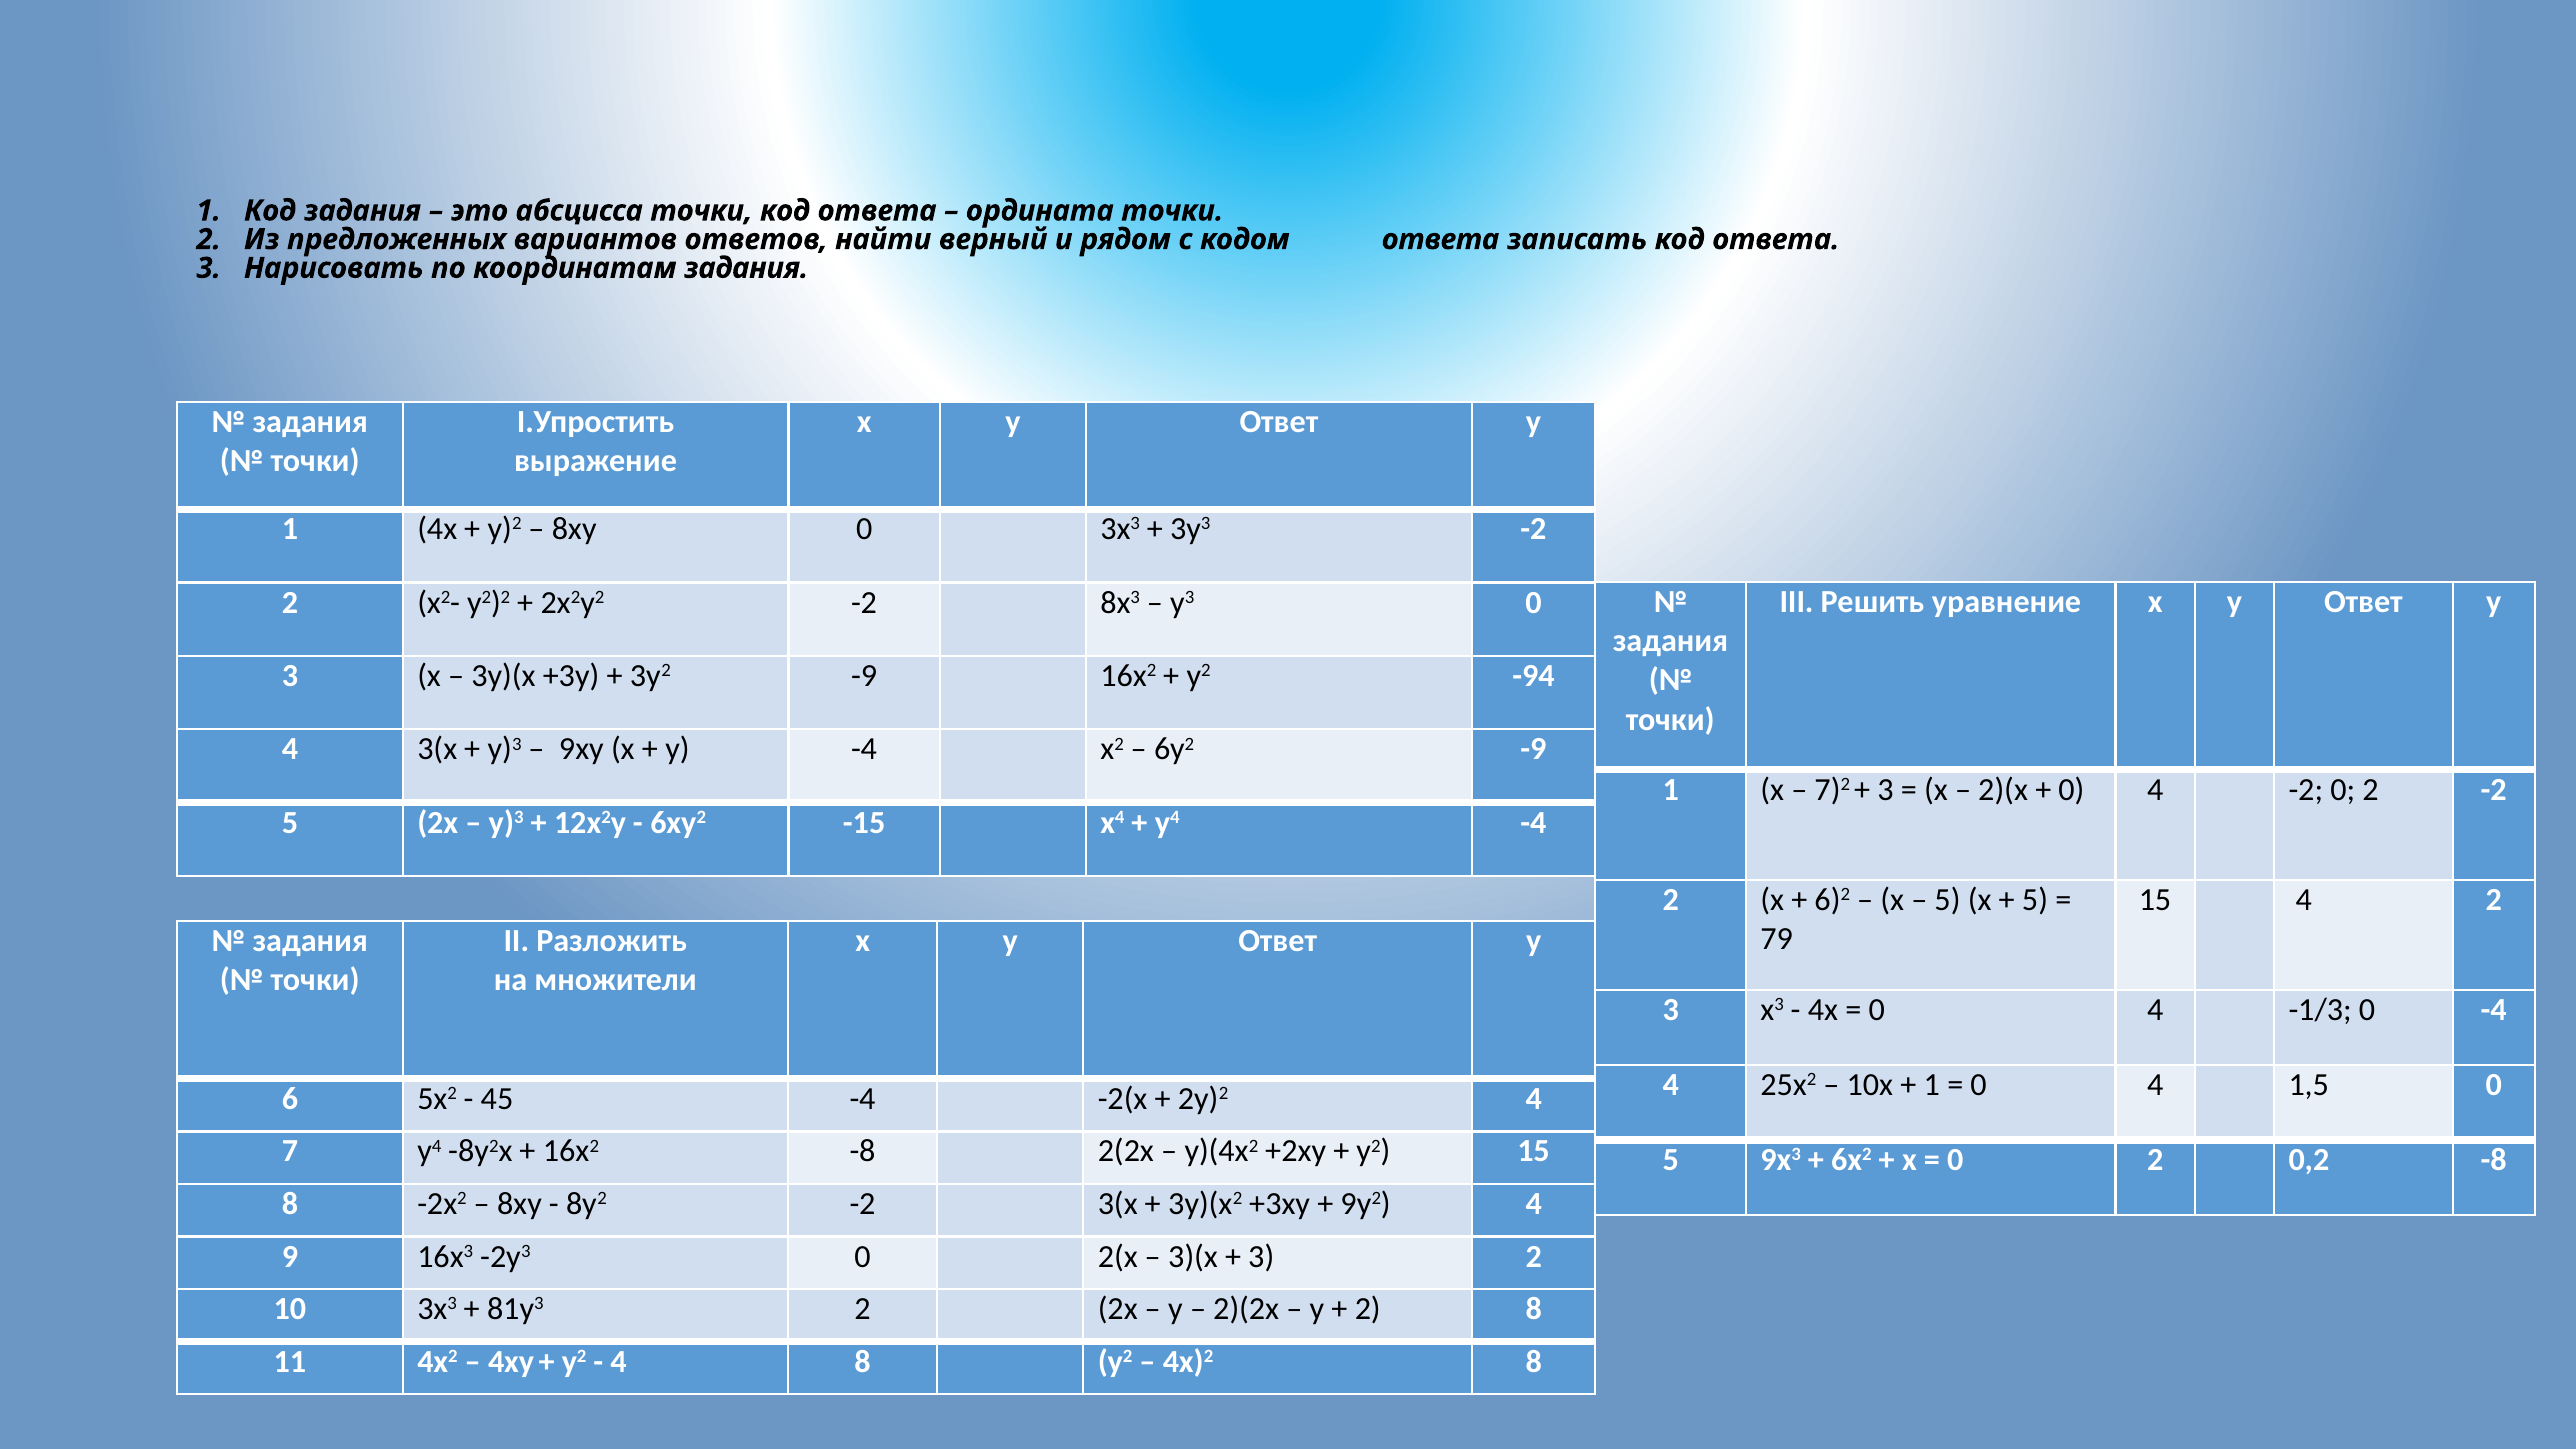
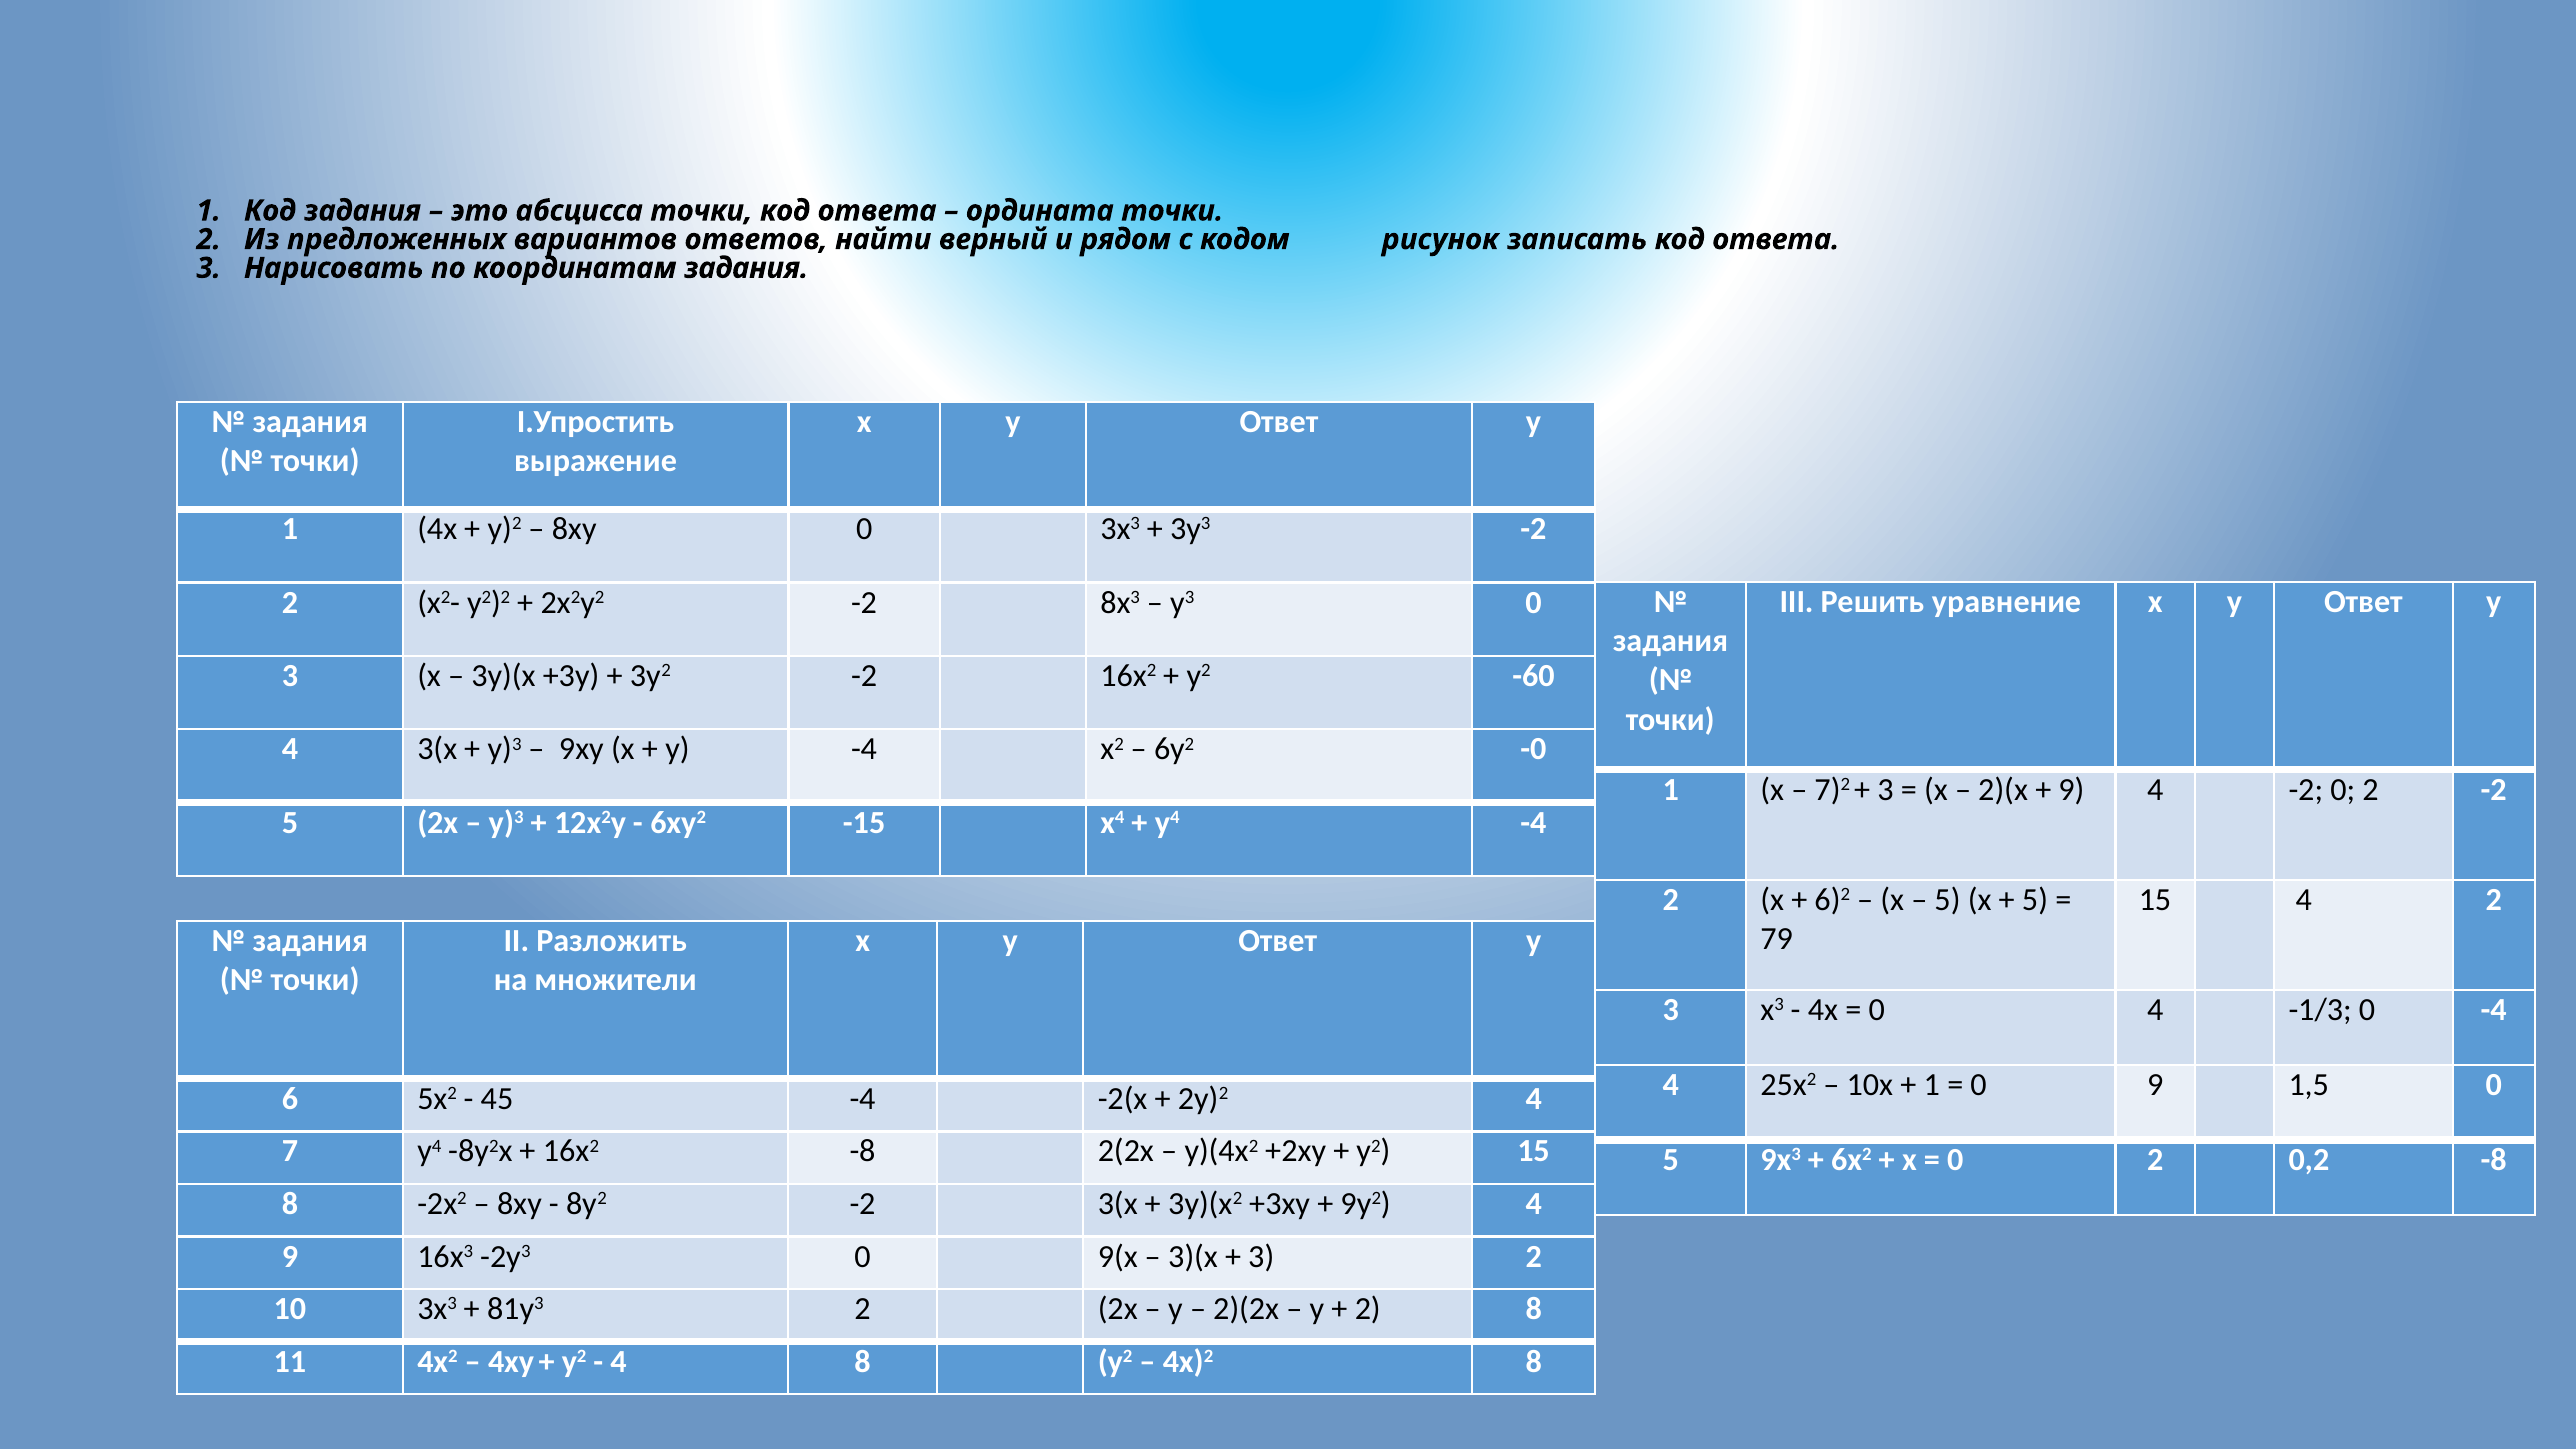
кодом ответа: ответа -> рисунок
3у2 -9: -9 -> -2
-94: -94 -> -60
6у2 -9: -9 -> -0
0 at (2071, 790): 0 -> 9
4 at (2155, 1085): 4 -> 9
2(х: 2(х -> 9(х
